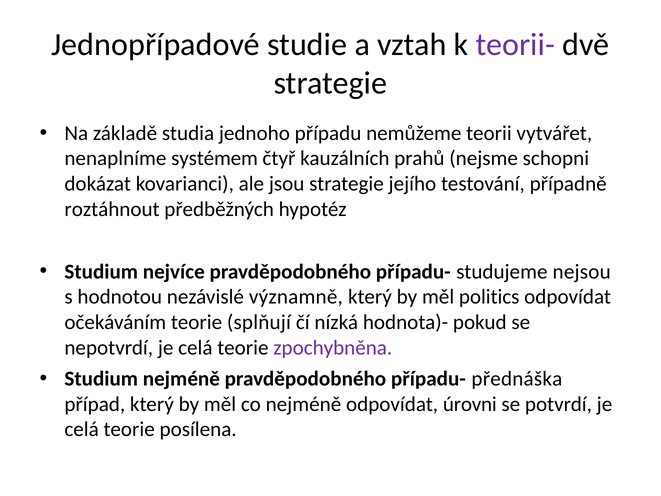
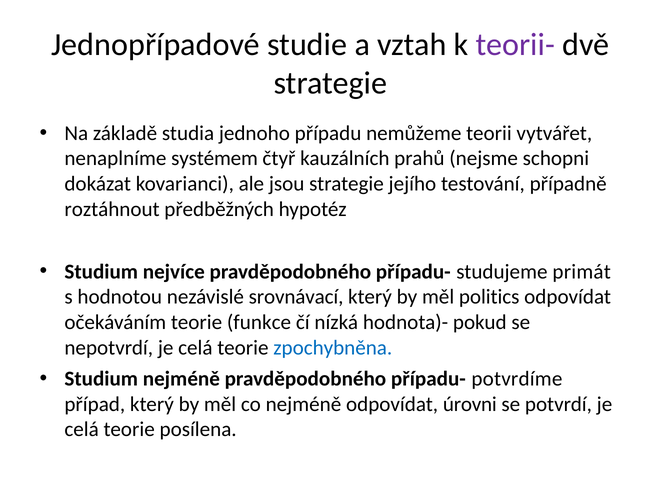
nejsou: nejsou -> primát
významně: významně -> srovnávací
splňují: splňují -> funkce
zpochybněna colour: purple -> blue
přednáška: přednáška -> potvrdíme
